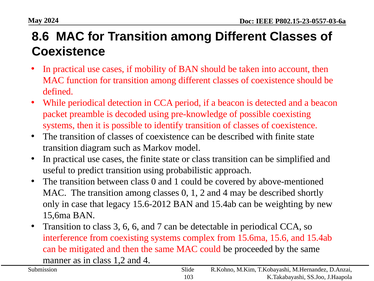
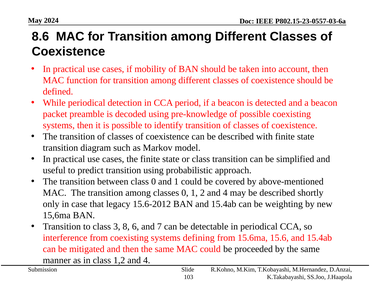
3 6: 6 -> 8
complex: complex -> defining
